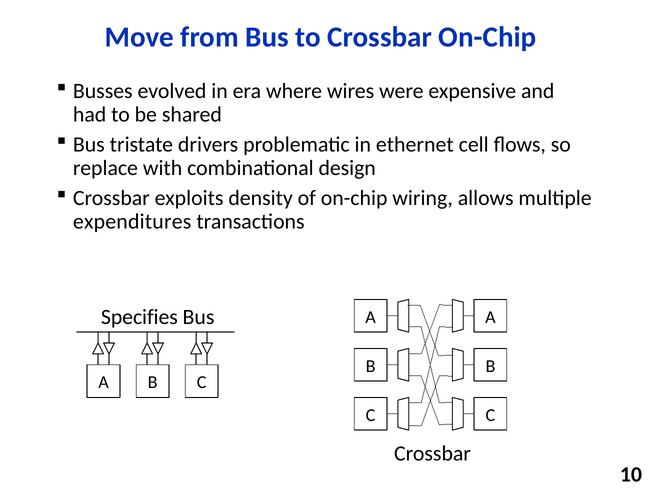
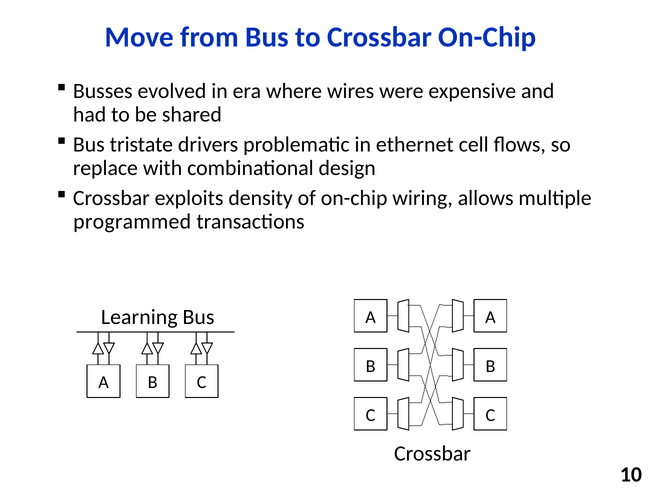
expenditures: expenditures -> programmed
Specifies: Specifies -> Learning
